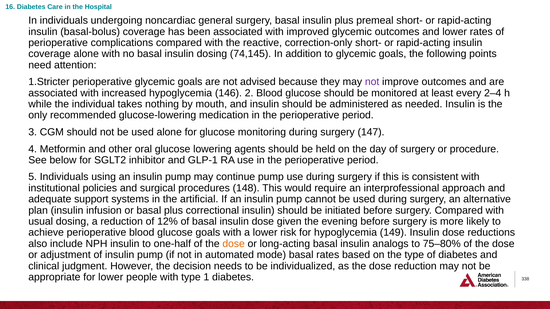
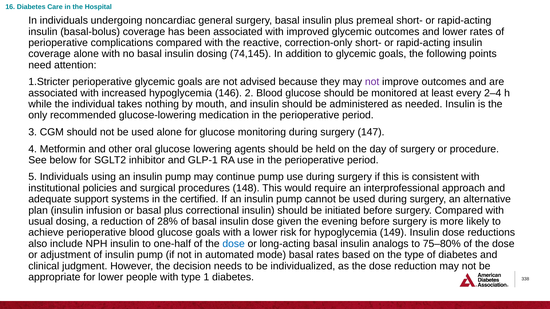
artificial: artificial -> certified
12%: 12% -> 28%
dose at (234, 244) colour: orange -> blue
